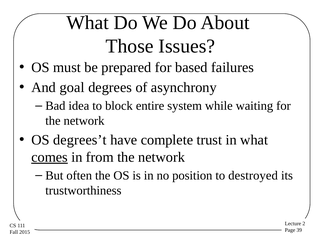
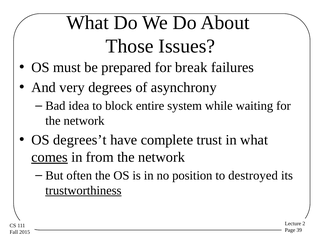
based: based -> break
goal: goal -> very
trustworthiness underline: none -> present
